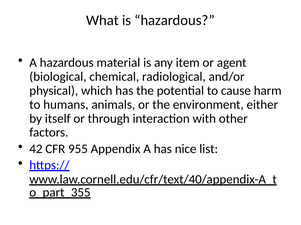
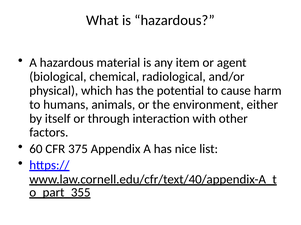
42: 42 -> 60
955: 955 -> 375
